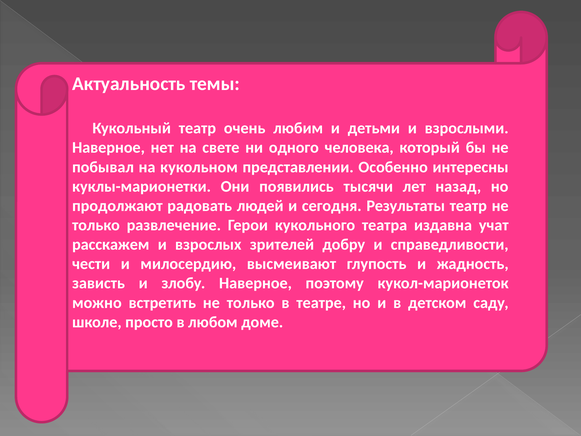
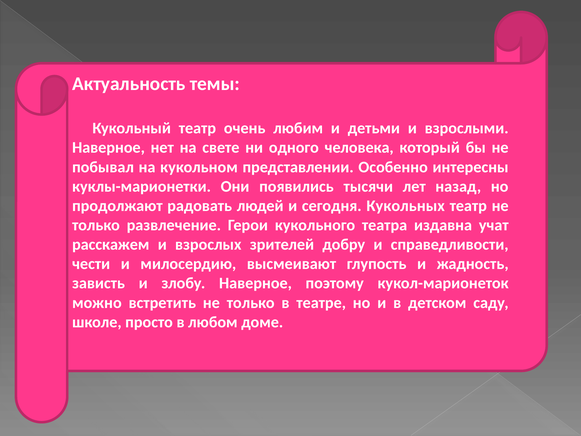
Результаты: Результаты -> Кукольных
